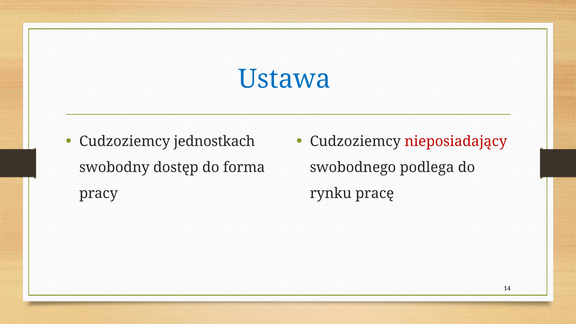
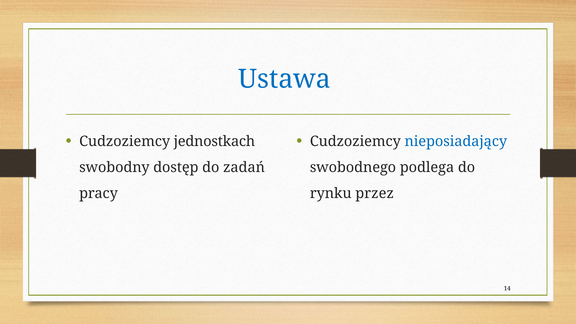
nieposiadający colour: red -> blue
forma: forma -> zadań
pracę: pracę -> przez
